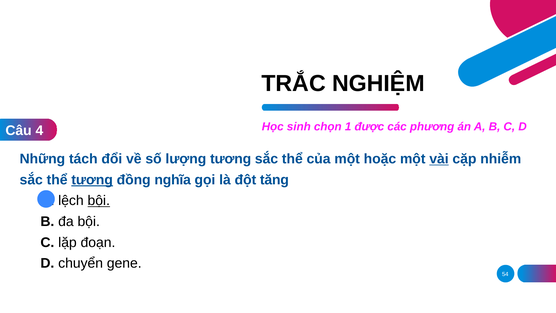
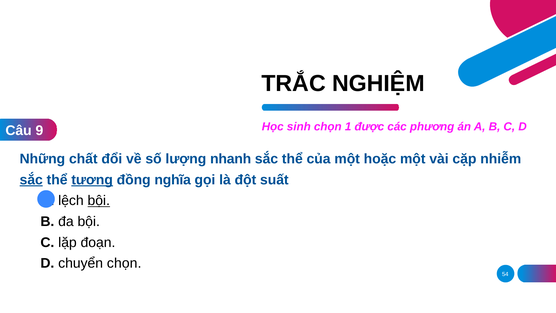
4: 4 -> 9
tách: tách -> chất
lượng tương: tương -> nhanh
vài underline: present -> none
sắc at (31, 180) underline: none -> present
tăng: tăng -> suất
chuyển gene: gene -> chọn
